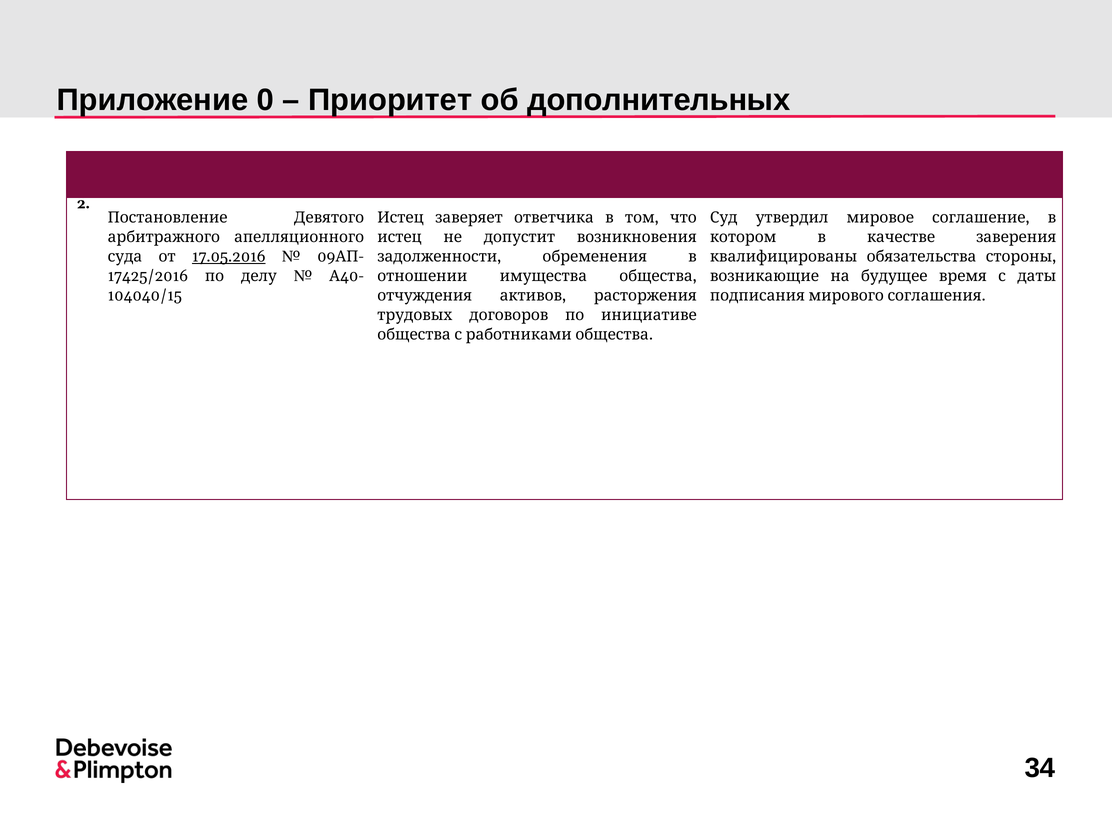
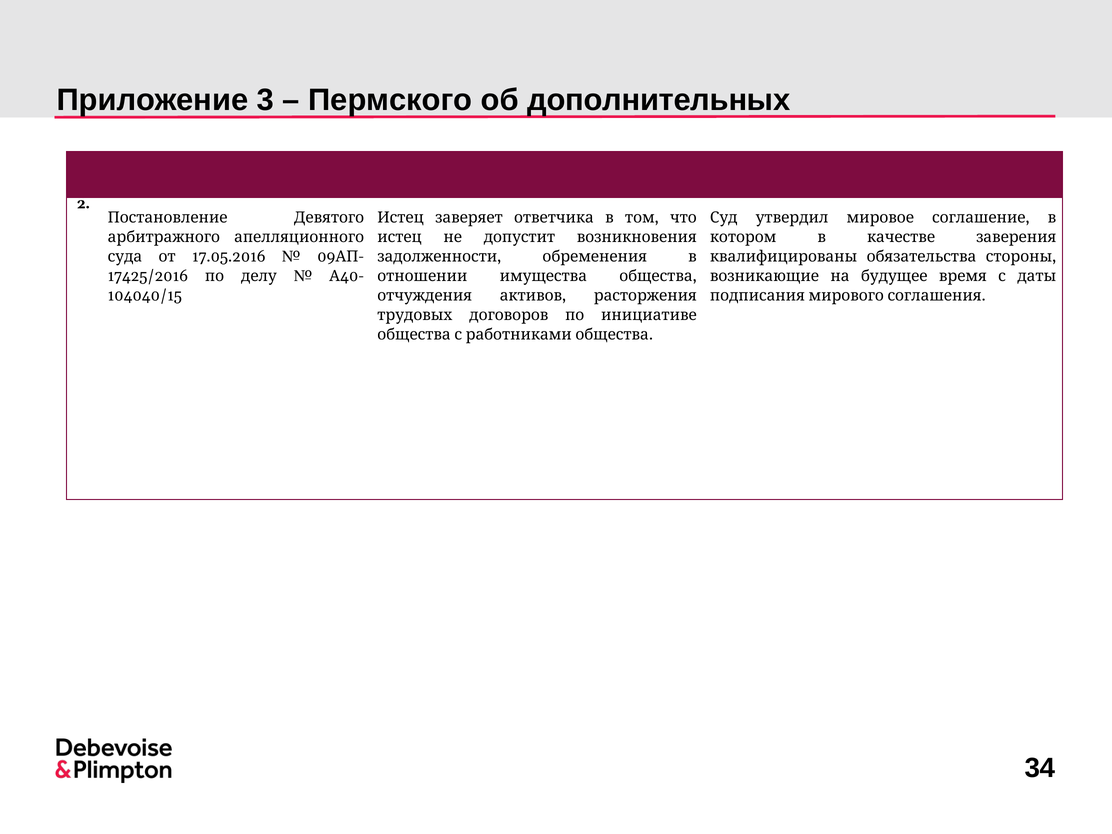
0: 0 -> 3
Приоритет: Приоритет -> Пермского
17.05.2016 underline: present -> none
